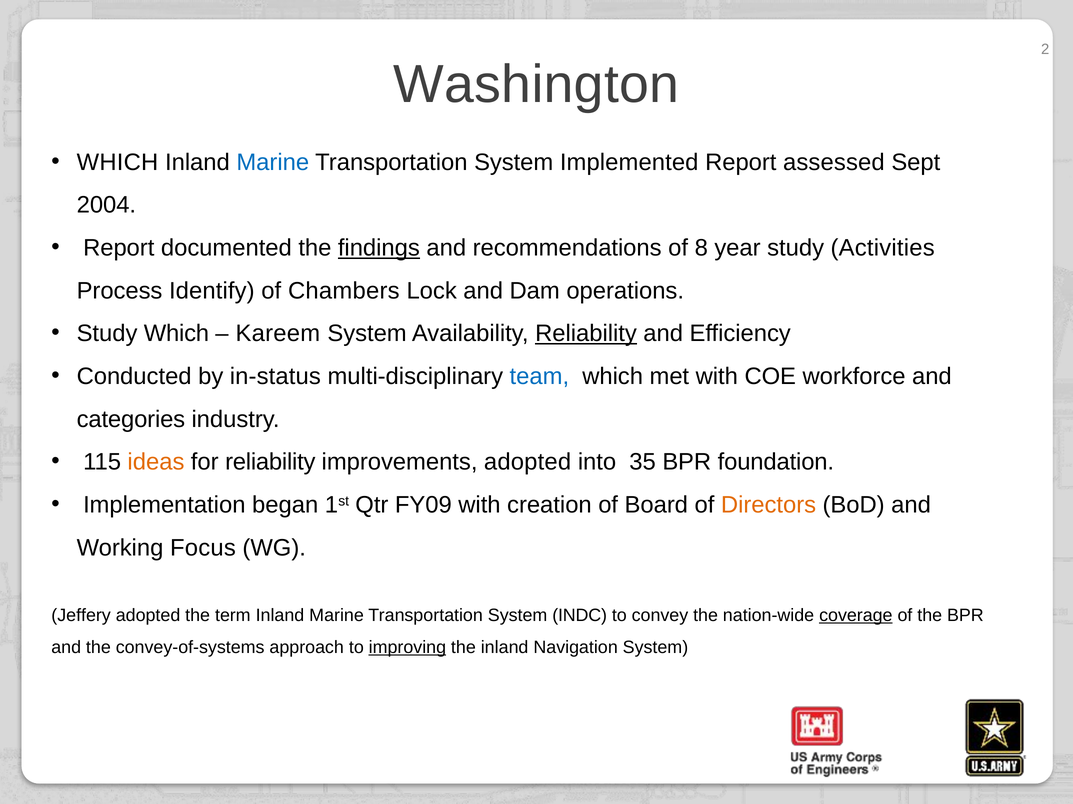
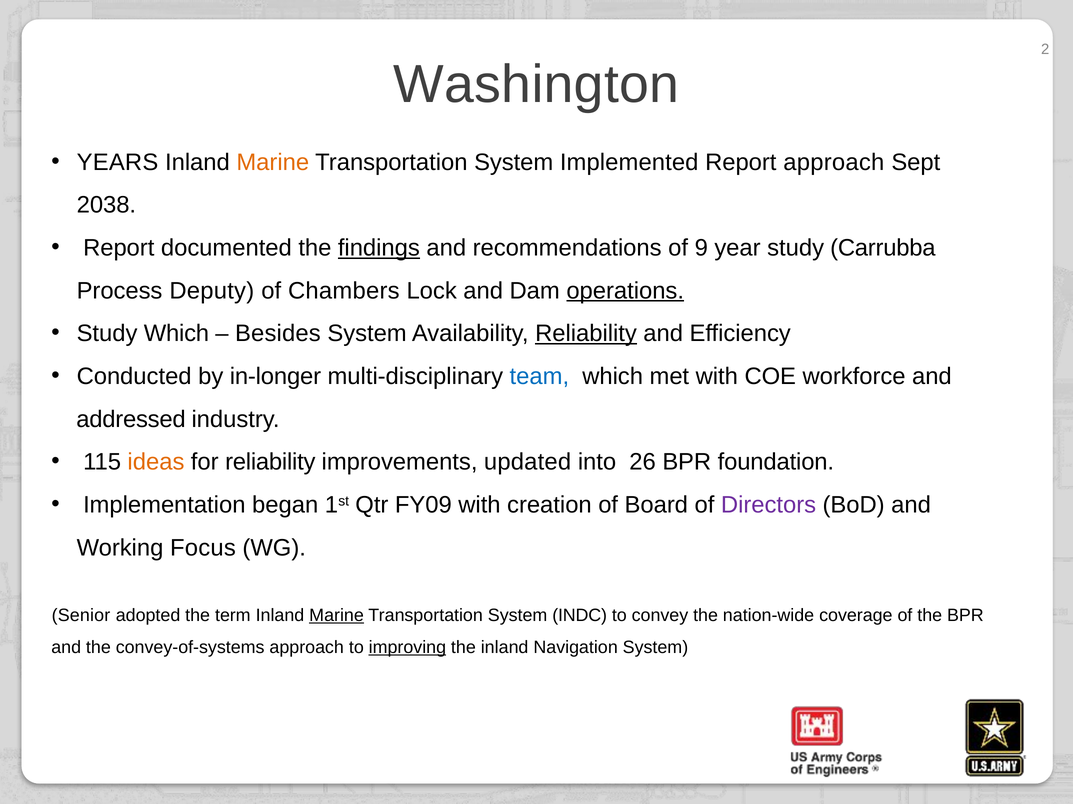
WHICH at (117, 162): WHICH -> YEARS
Marine at (273, 162) colour: blue -> orange
Report assessed: assessed -> approach
2004: 2004 -> 2038
8: 8 -> 9
Activities: Activities -> Carrubba
Identify: Identify -> Deputy
operations underline: none -> present
Kareem: Kareem -> Besides
in-status: in-status -> in-longer
categories: categories -> addressed
improvements adopted: adopted -> updated
35: 35 -> 26
Directors colour: orange -> purple
Jeffery: Jeffery -> Senior
Marine at (337, 616) underline: none -> present
coverage underline: present -> none
